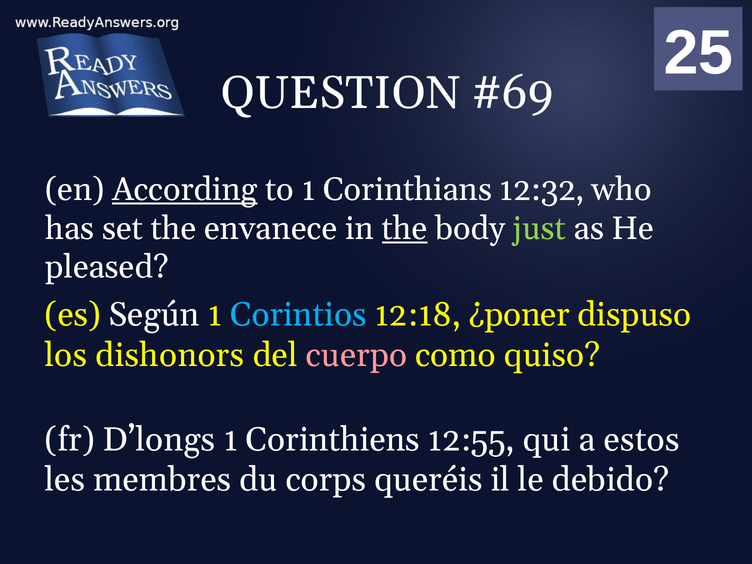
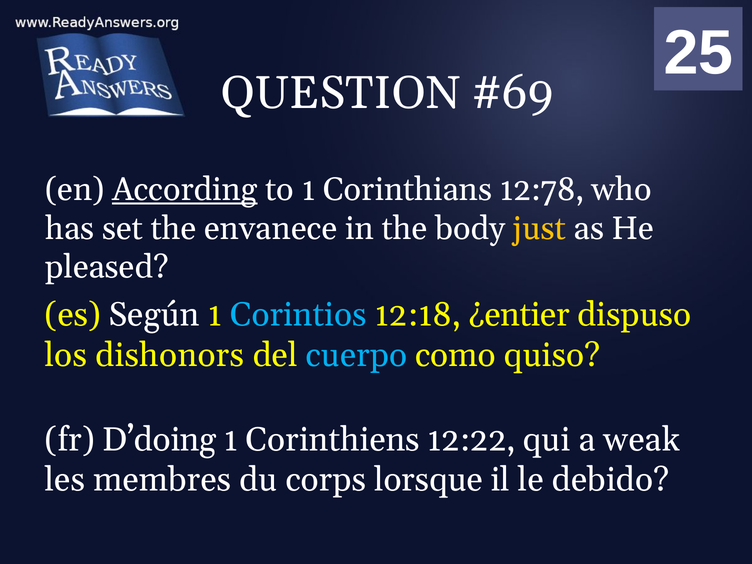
12:32: 12:32 -> 12:78
the at (405, 228) underline: present -> none
just colour: light green -> yellow
¿poner: ¿poner -> ¿entier
cuerpo colour: pink -> light blue
D’longs: D’longs -> D’doing
12:55: 12:55 -> 12:22
estos: estos -> weak
queréis: queréis -> lorsque
